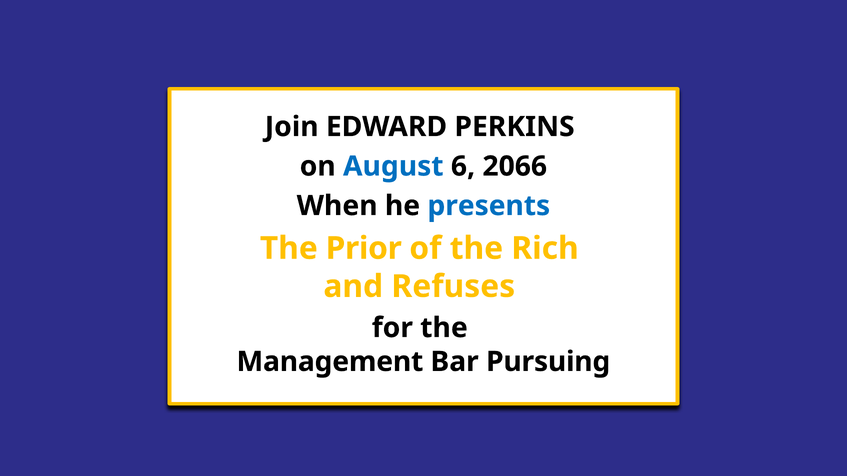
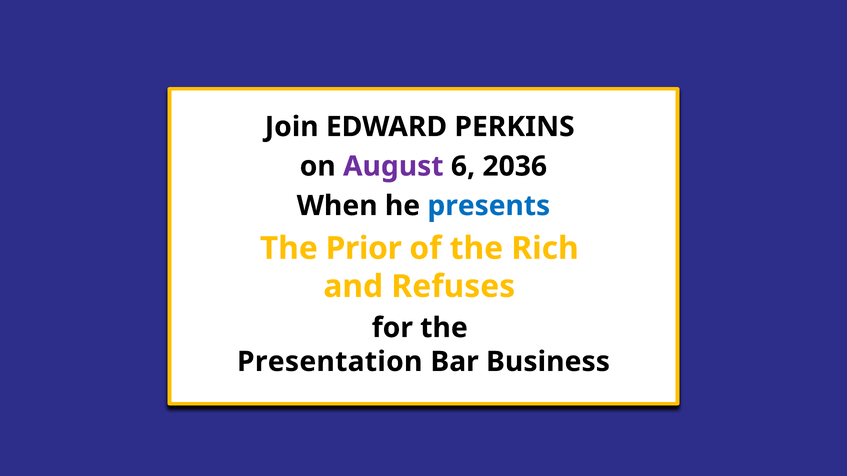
August colour: blue -> purple
2066: 2066 -> 2036
Management: Management -> Presentation
Pursuing: Pursuing -> Business
